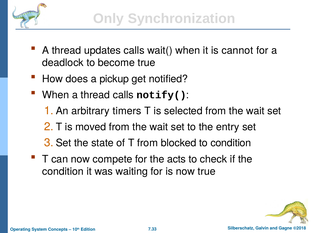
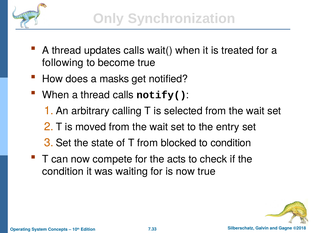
cannot: cannot -> treated
deadlock: deadlock -> following
pickup: pickup -> masks
timers: timers -> calling
